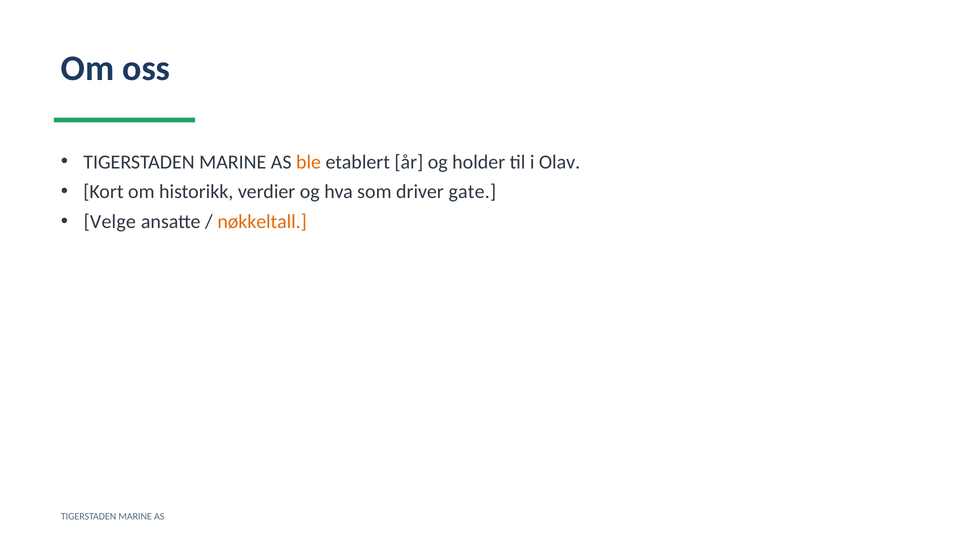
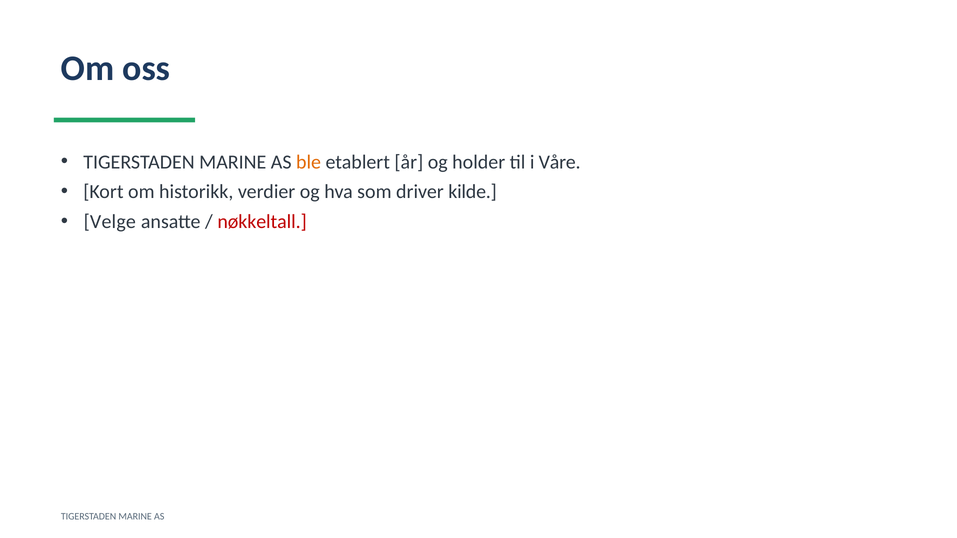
Olav: Olav -> Våre
gate: gate -> kilde
nøkkeltall colour: orange -> red
